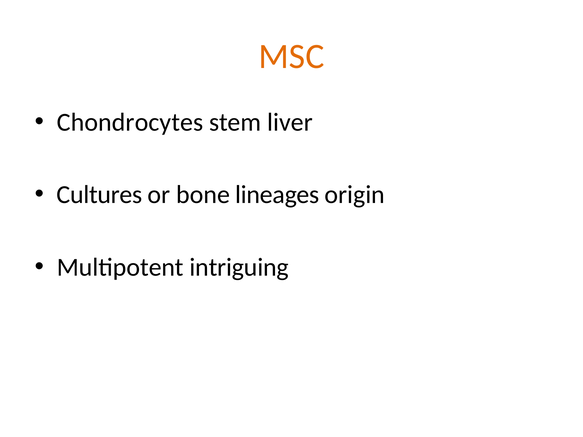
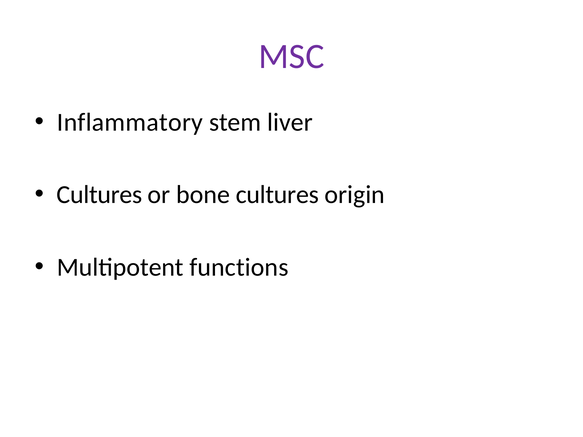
MSC colour: orange -> purple
Chondrocytes: Chondrocytes -> Inflammatory
bone lineages: lineages -> cultures
intriguing: intriguing -> functions
